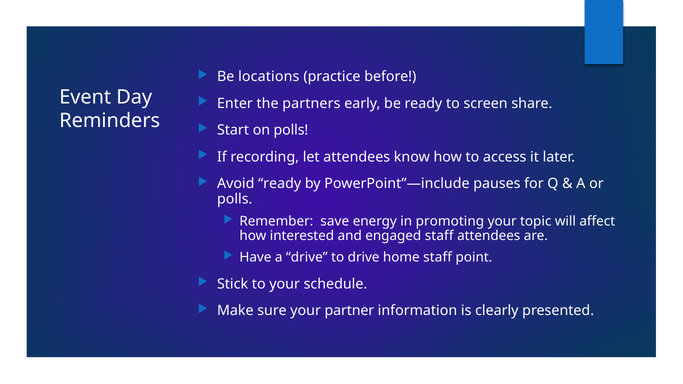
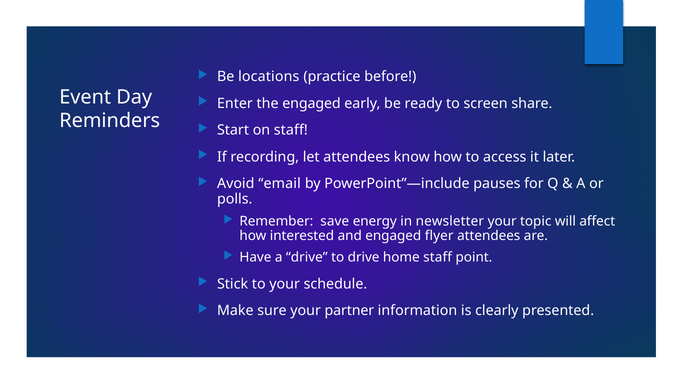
the partners: partners -> engaged
on polls: polls -> staff
Avoid ready: ready -> email
promoting: promoting -> newsletter
engaged staff: staff -> flyer
